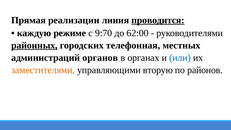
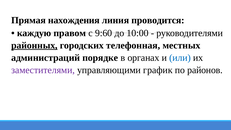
реализации: реализации -> нахождения
проводится underline: present -> none
режиме: режиме -> правом
9:70: 9:70 -> 9:60
62:00: 62:00 -> 10:00
органов: органов -> порядке
заместителями colour: orange -> purple
вторую: вторую -> график
